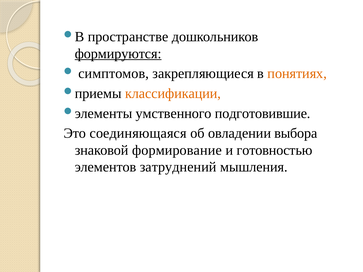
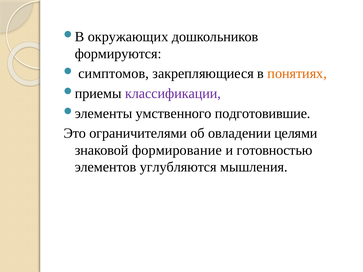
пространстве: пространстве -> окружающих
формируются underline: present -> none
классификации colour: orange -> purple
соединяющаяся: соединяющаяся -> ограничителями
выбора: выбора -> целями
затруднений: затруднений -> углубляются
